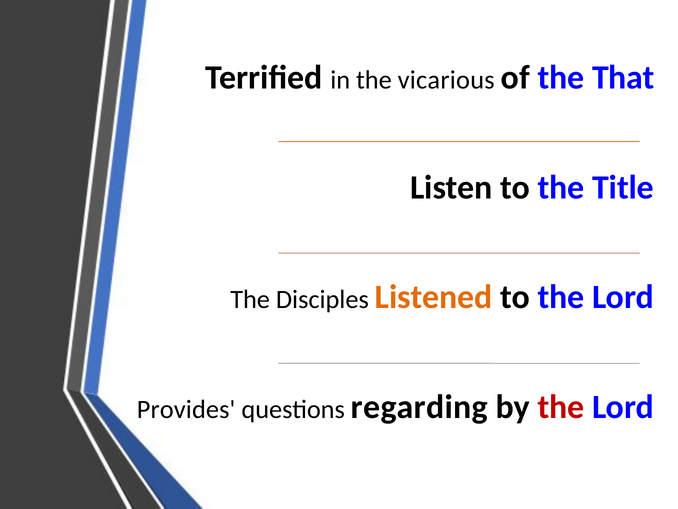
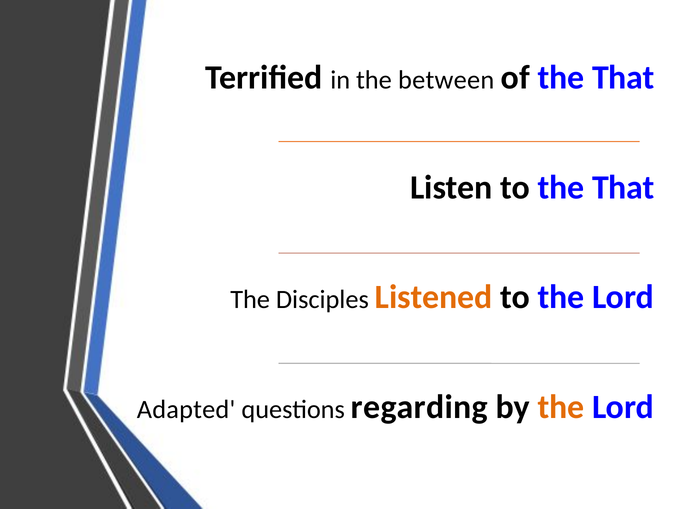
vicarious: vicarious -> between
to the Title: Title -> That
Provides: Provides -> Adapted
the at (561, 407) colour: red -> orange
